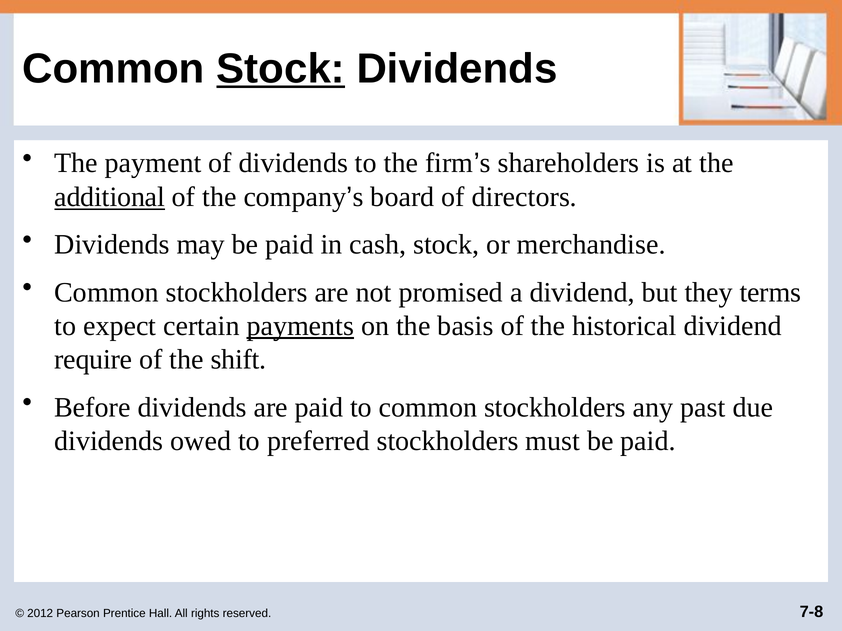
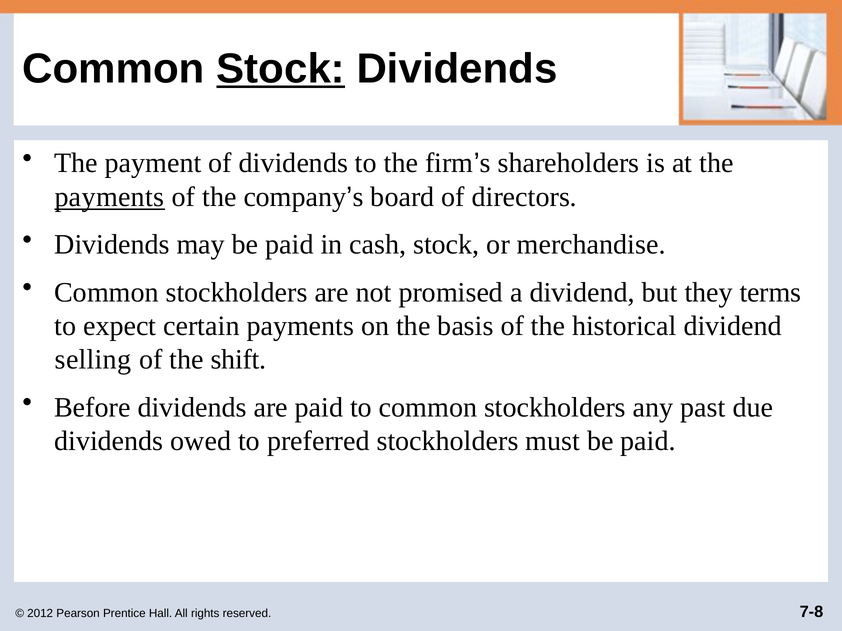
additional at (110, 197): additional -> payments
payments at (300, 326) underline: present -> none
require: require -> selling
